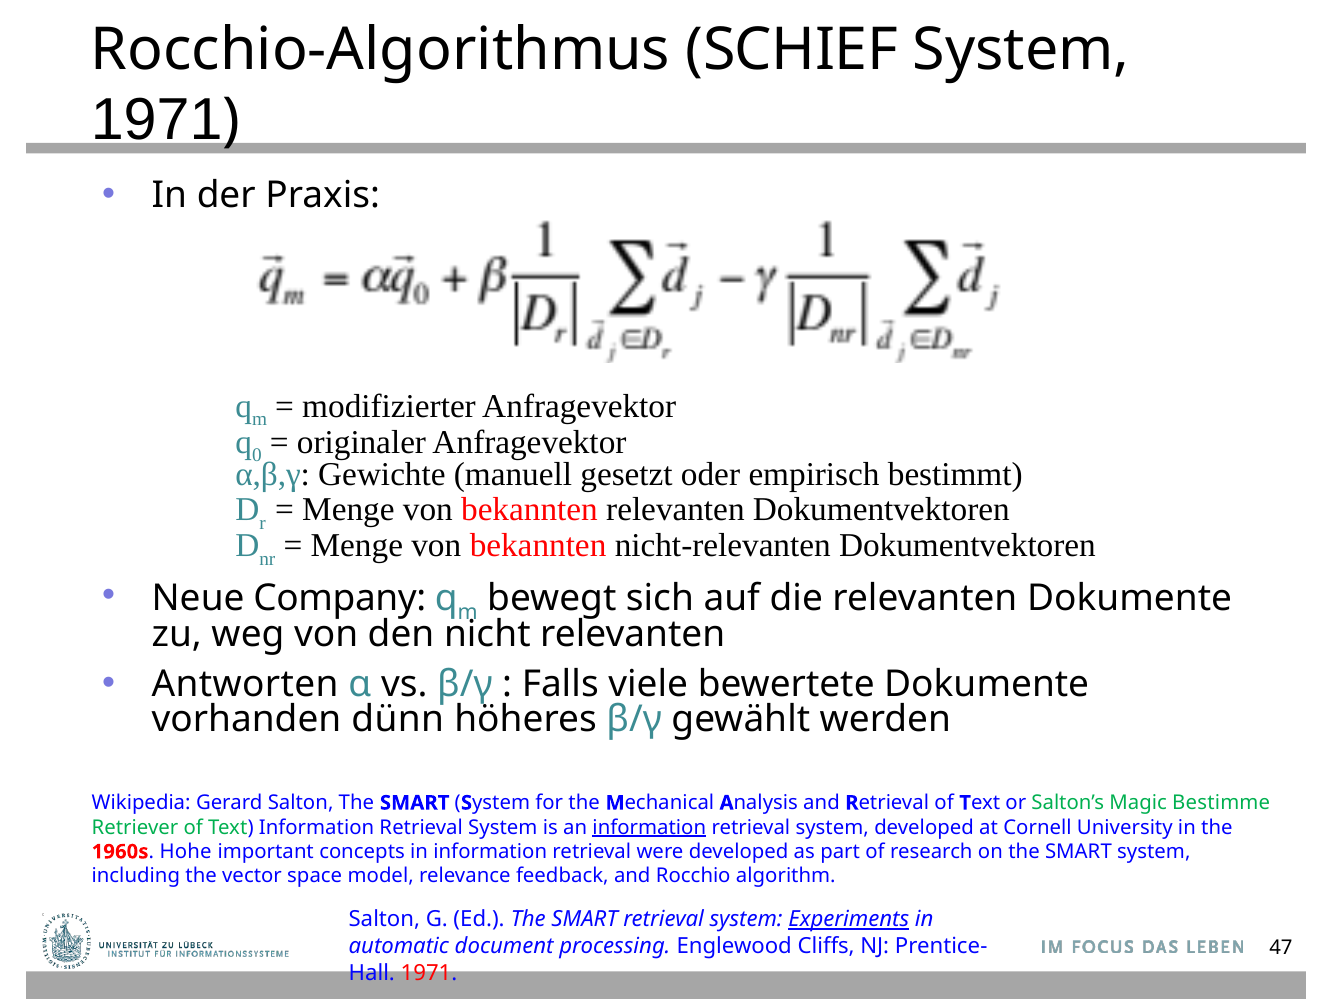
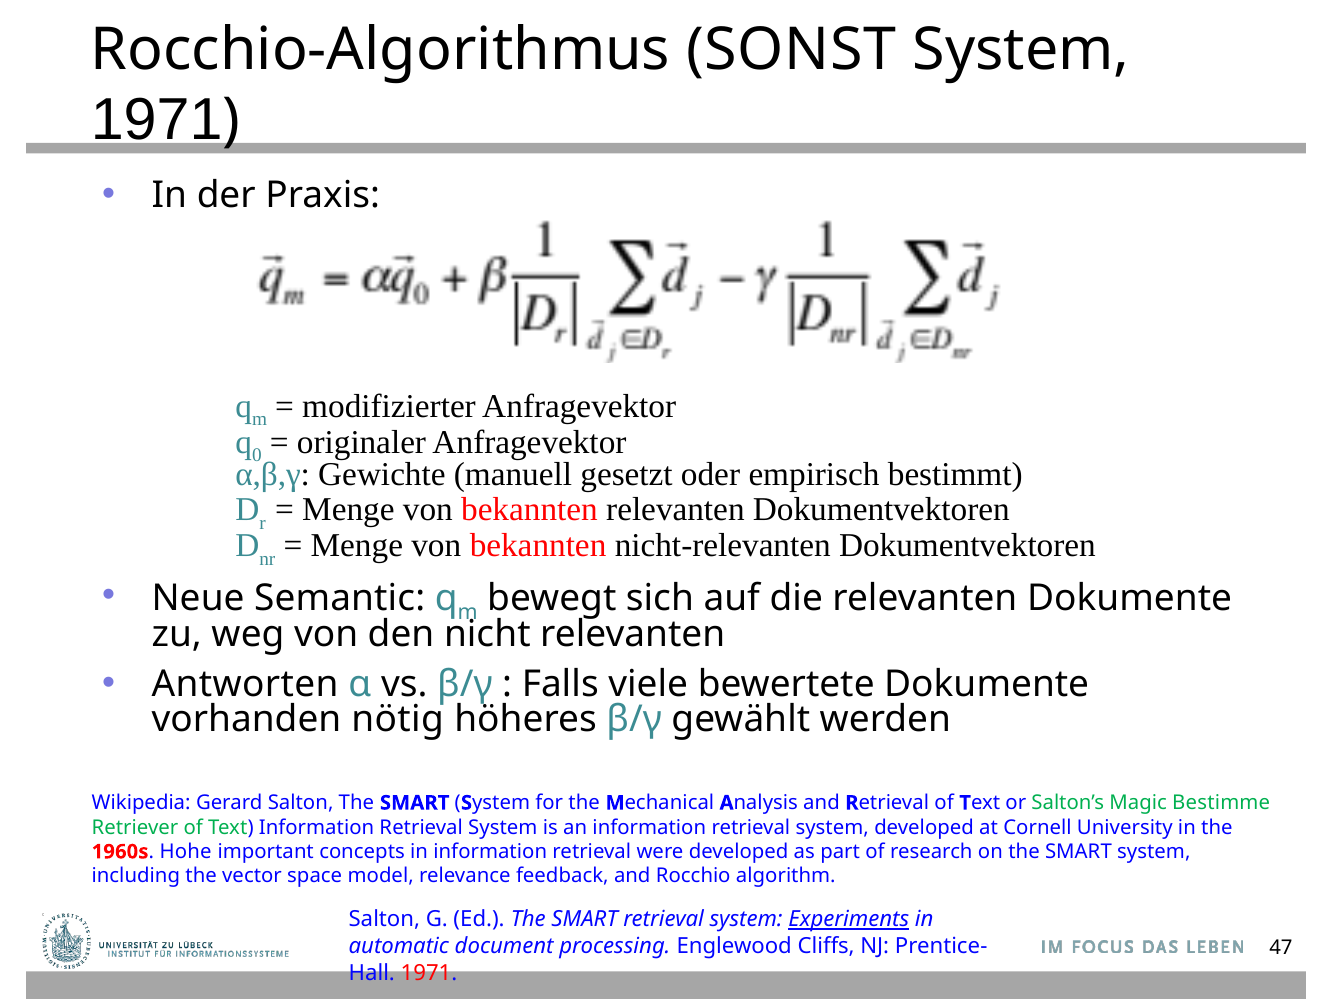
SCHIEF: SCHIEF -> SONST
Company: Company -> Semantic
dünn: dünn -> nötig
information at (649, 827) underline: present -> none
